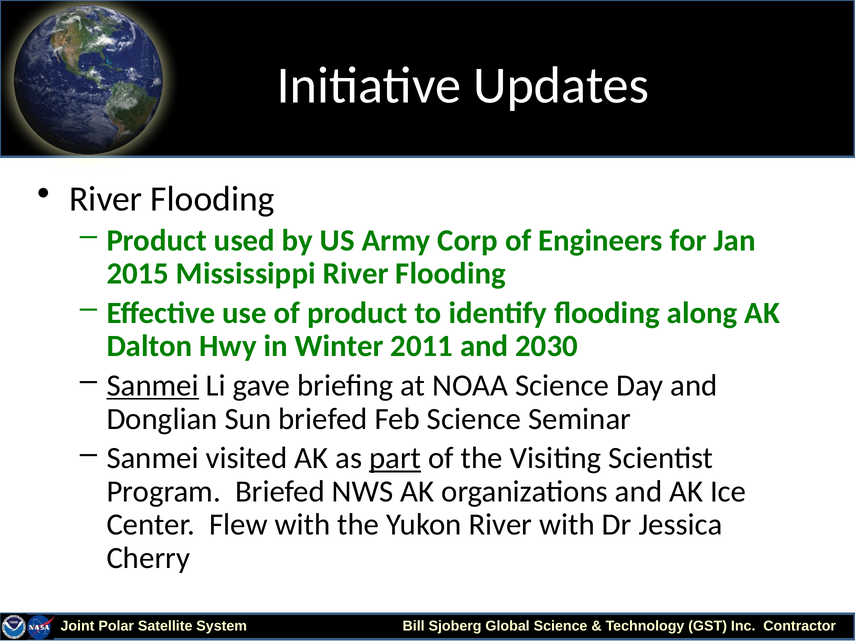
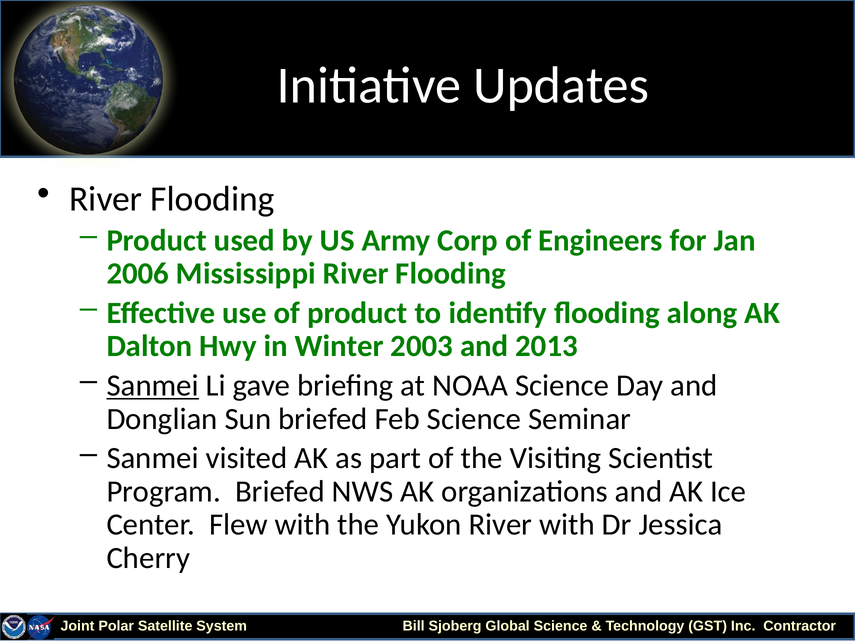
2015: 2015 -> 2006
2011: 2011 -> 2003
2030: 2030 -> 2013
part underline: present -> none
